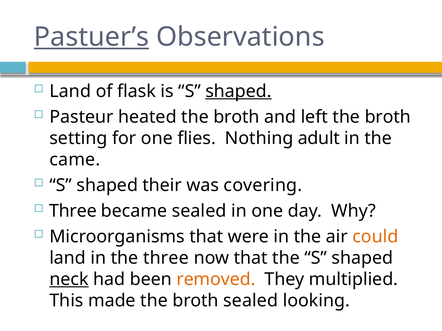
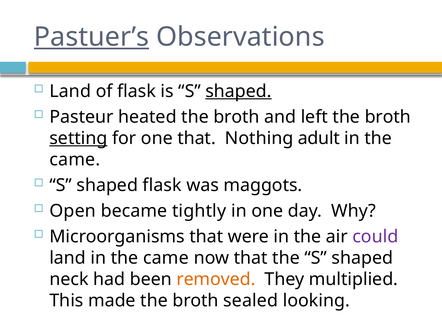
setting underline: none -> present
one flies: flies -> that
shaped their: their -> flask
covering: covering -> maggots
Three at (73, 211): Three -> Open
became sealed: sealed -> tightly
could colour: orange -> purple
land in the three: three -> came
neck underline: present -> none
